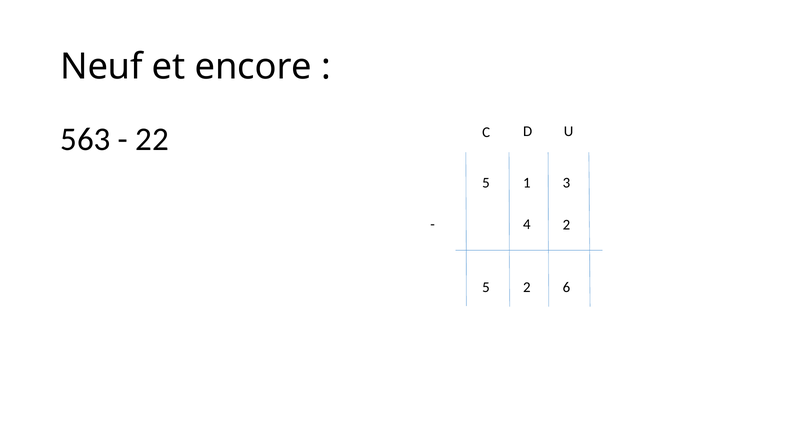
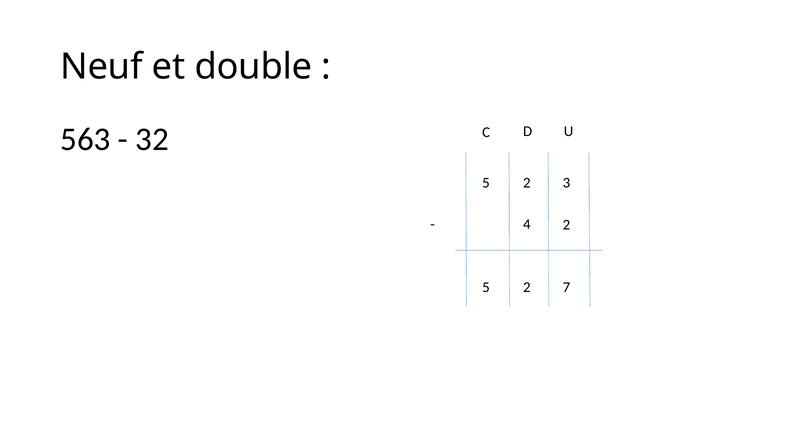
encore: encore -> double
22: 22 -> 32
1 at (527, 183): 1 -> 2
6: 6 -> 7
